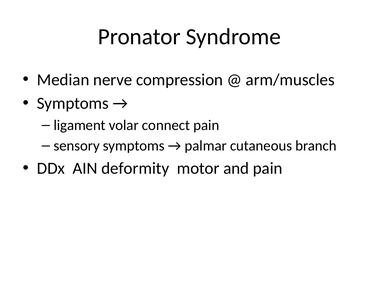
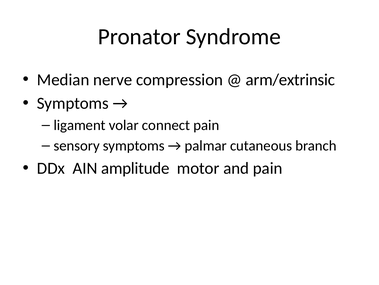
arm/muscles: arm/muscles -> arm/extrinsic
deformity: deformity -> amplitude
